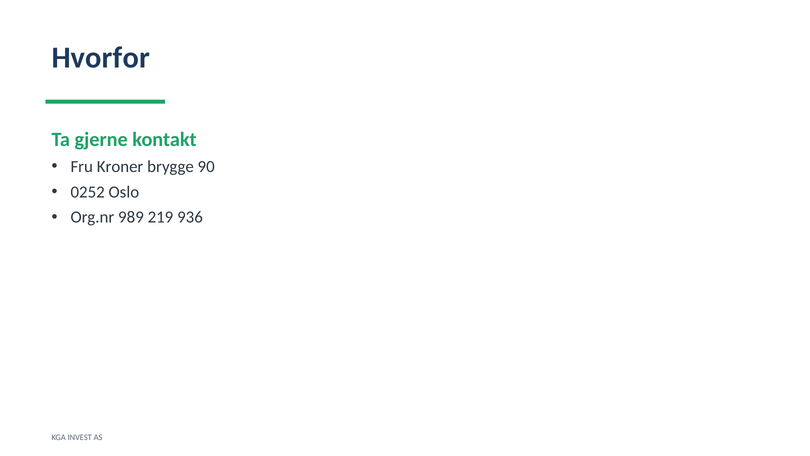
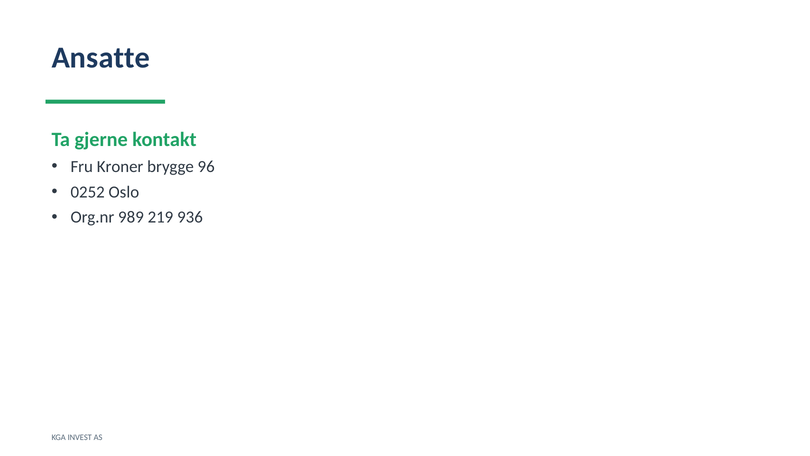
Hvorfor: Hvorfor -> Ansatte
90: 90 -> 96
